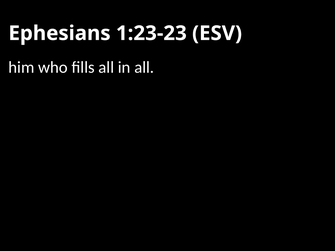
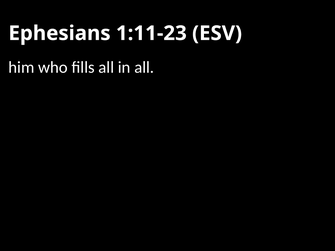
1:23-23: 1:23-23 -> 1:11-23
